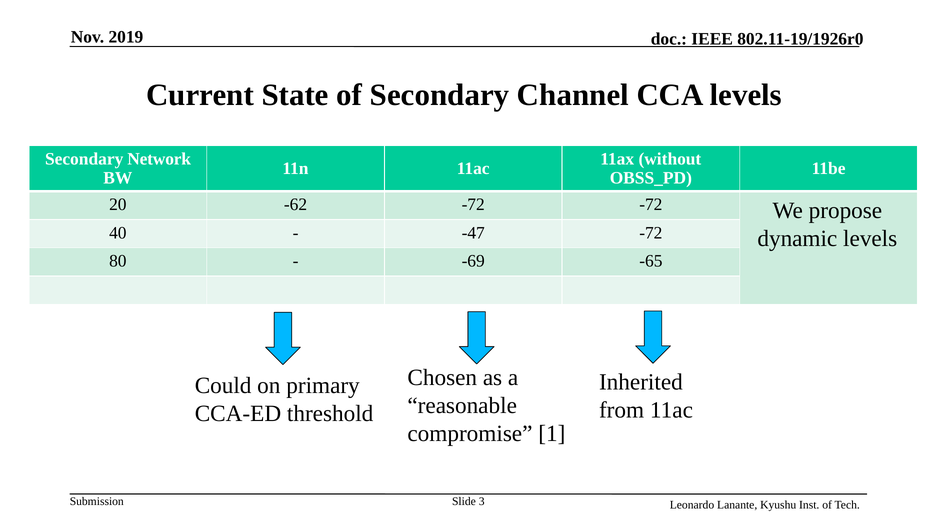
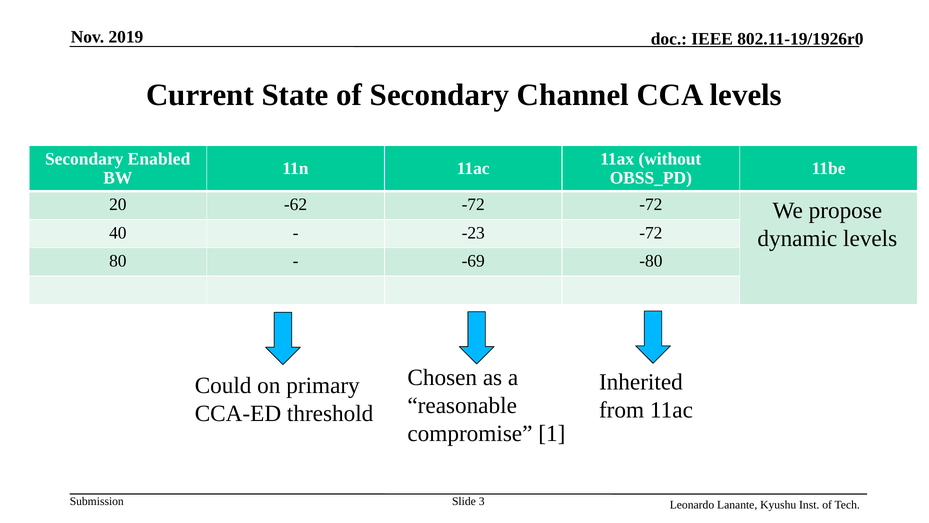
Network: Network -> Enabled
-47: -47 -> -23
-65: -65 -> -80
